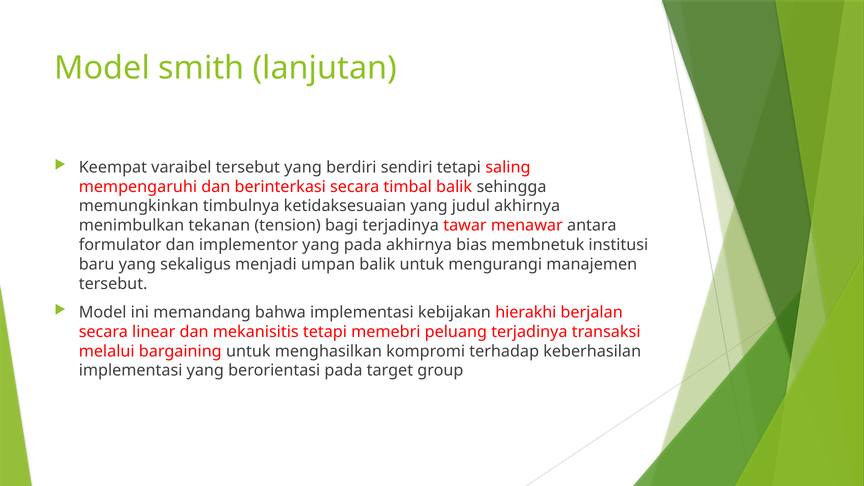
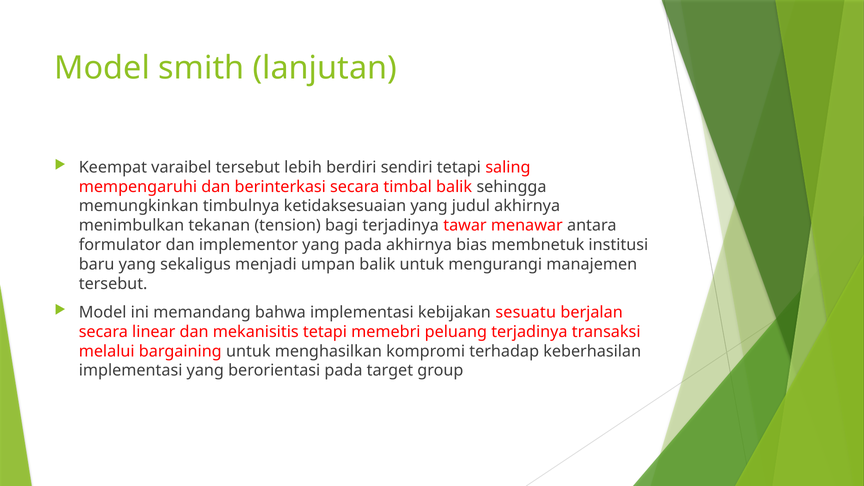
tersebut yang: yang -> lebih
hierakhi: hierakhi -> sesuatu
